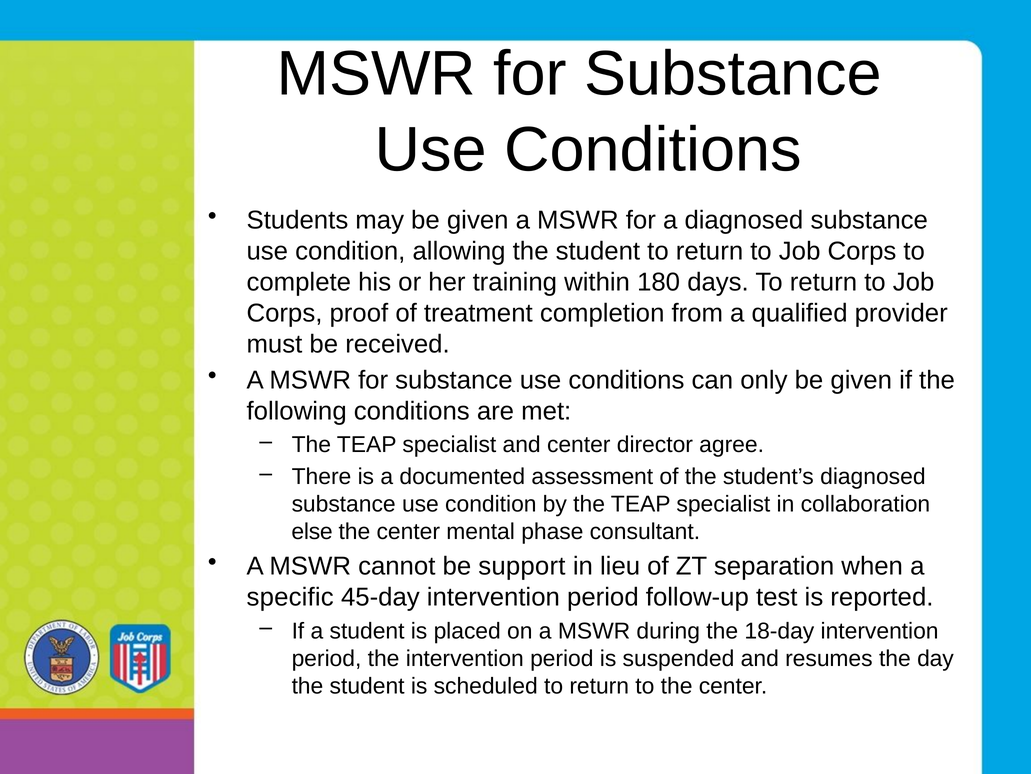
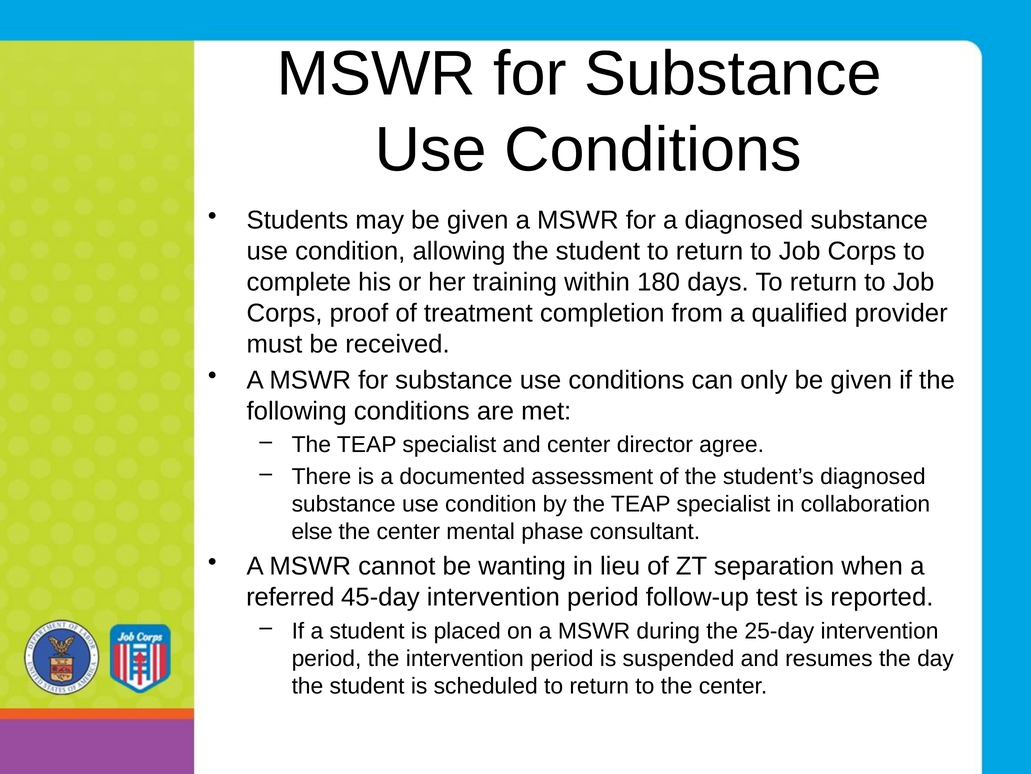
support: support -> wanting
specific: specific -> referred
18-day: 18-day -> 25-day
